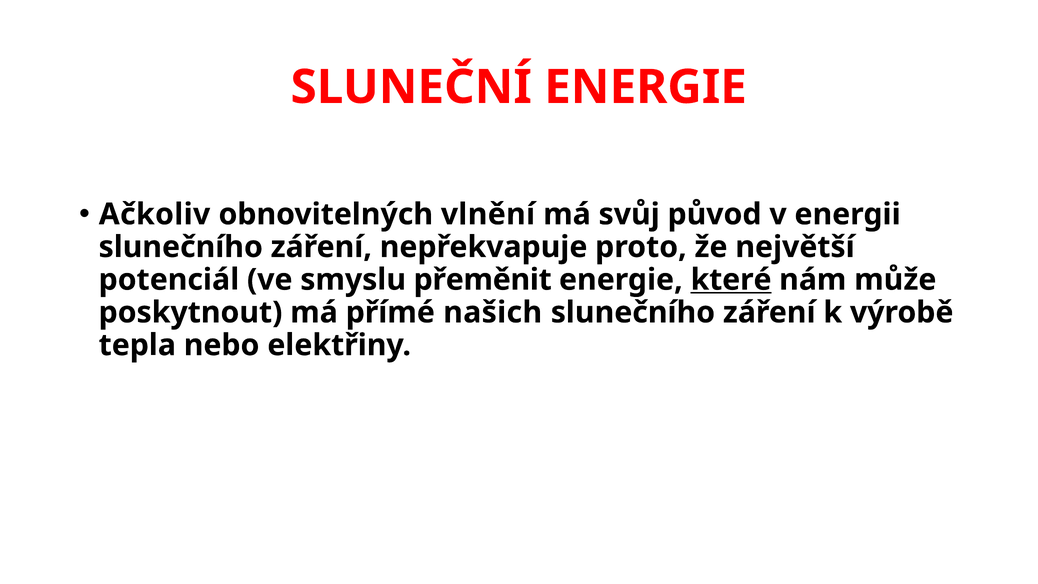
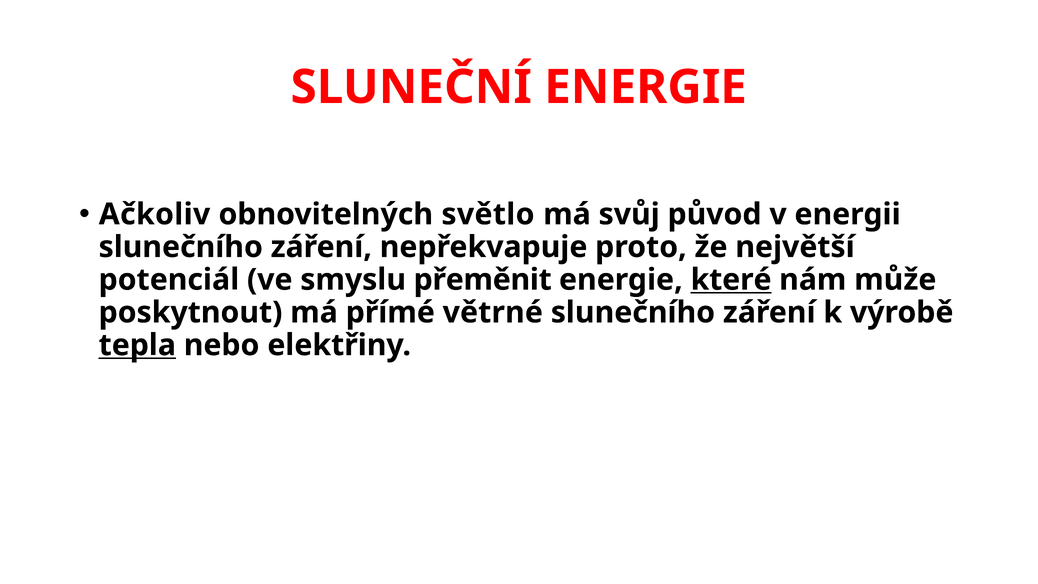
vlnění: vlnění -> světlo
našich: našich -> větrné
tepla underline: none -> present
